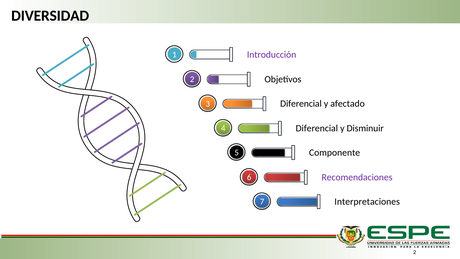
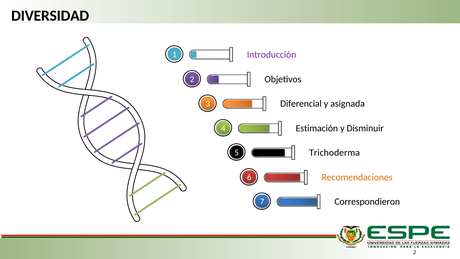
afectado: afectado -> asignada
Diferencial at (317, 128): Diferencial -> Estimación
Componente: Componente -> Trichoderma
Recomendaciones colour: purple -> orange
Interpretaciones: Interpretaciones -> Correspondieron
